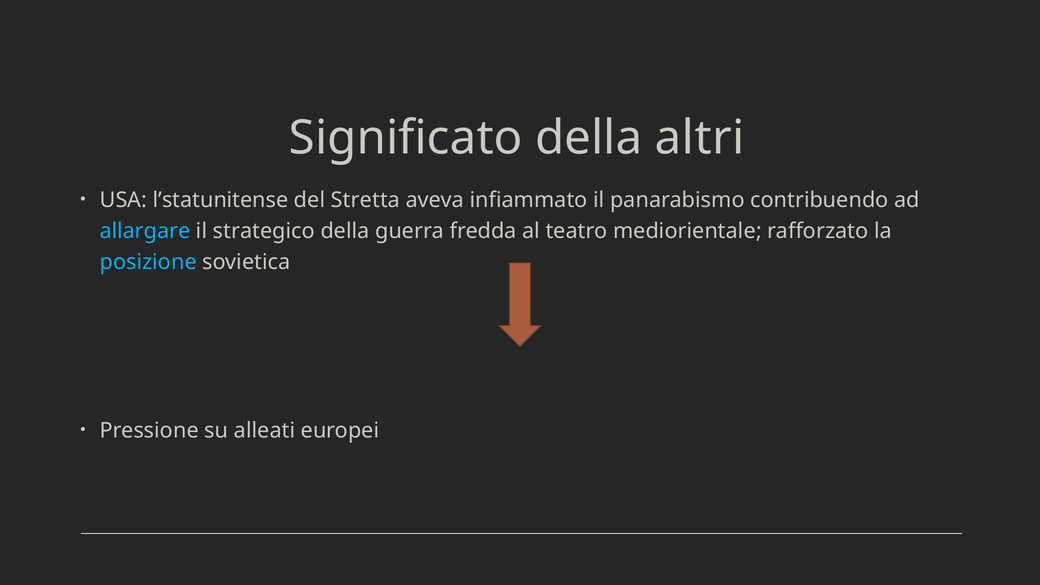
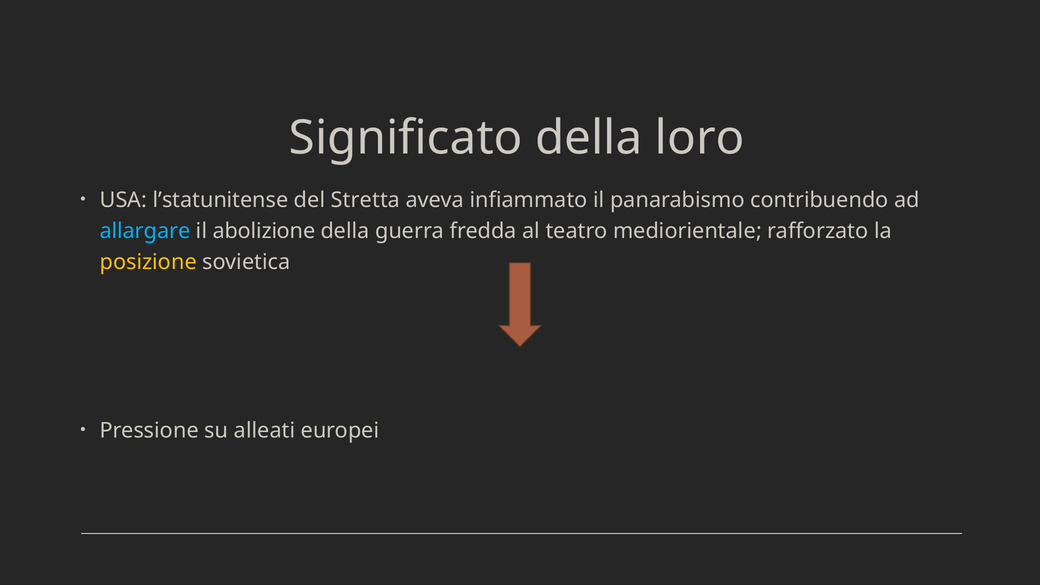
altri: altri -> loro
strategico: strategico -> abolizione
posizione colour: light blue -> yellow
